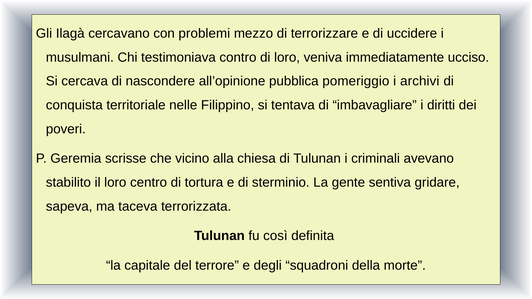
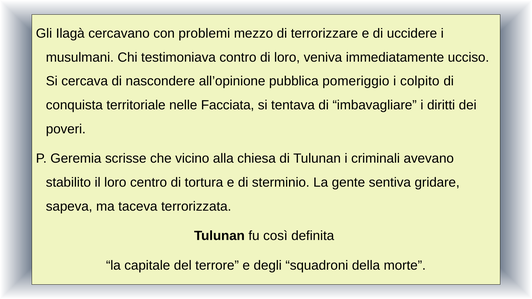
archivi: archivi -> colpito
Filippino: Filippino -> Facciata
